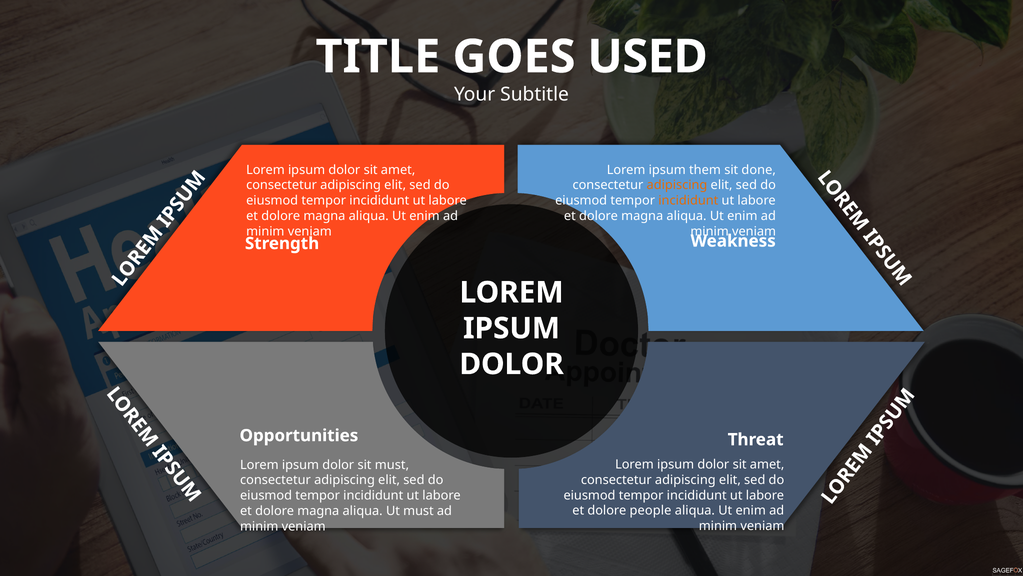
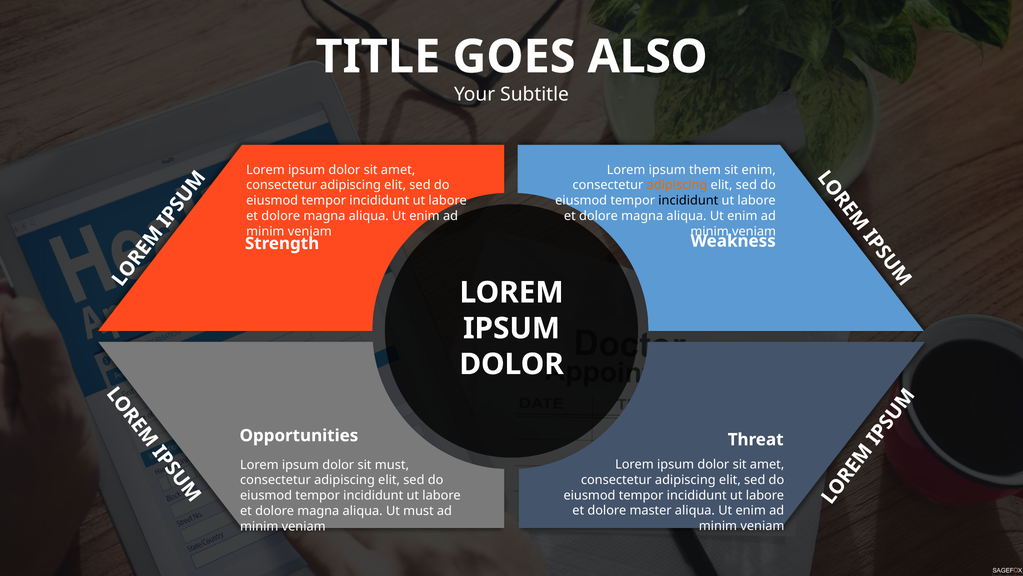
USED: USED -> ALSO
sit done: done -> enim
incididunt at (688, 200) colour: orange -> black
people: people -> master
